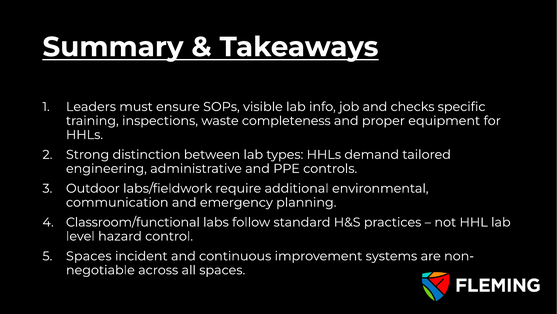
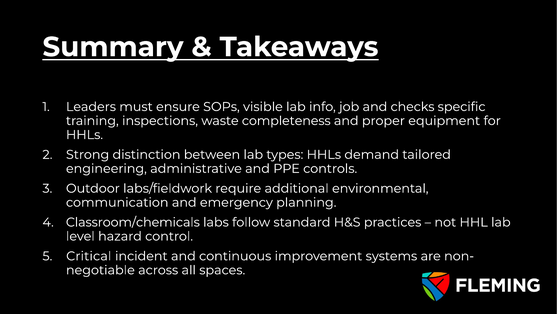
Classroom/functional: Classroom/functional -> Classroom/chemicals
Spaces at (89, 256): Spaces -> Critical
